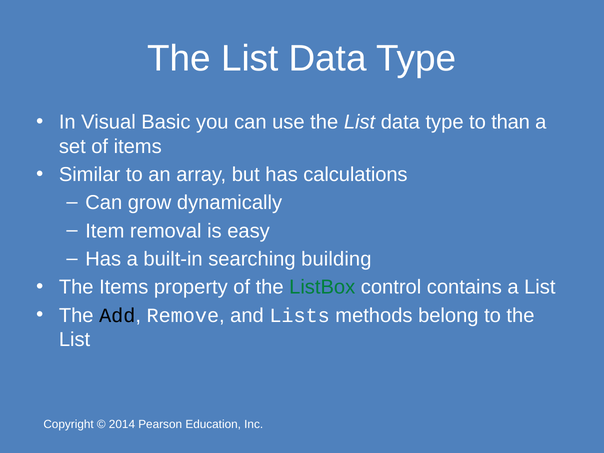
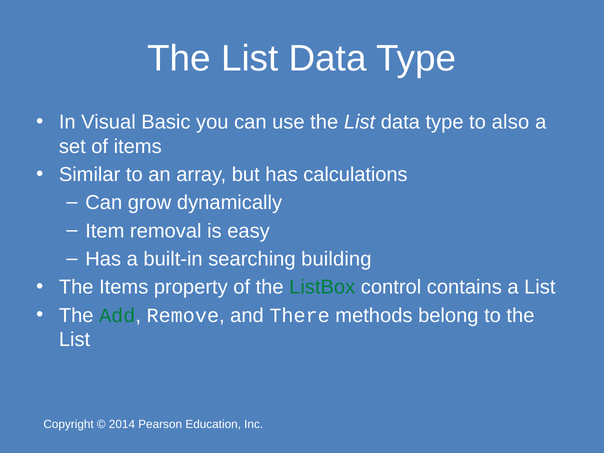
than: than -> also
Add colour: black -> green
Lists: Lists -> There
